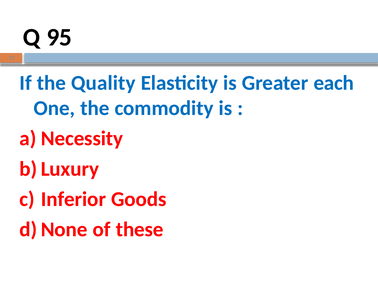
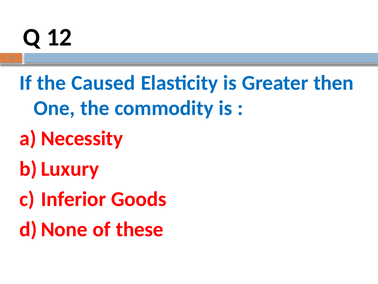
95: 95 -> 12
Quality: Quality -> Caused
each: each -> then
